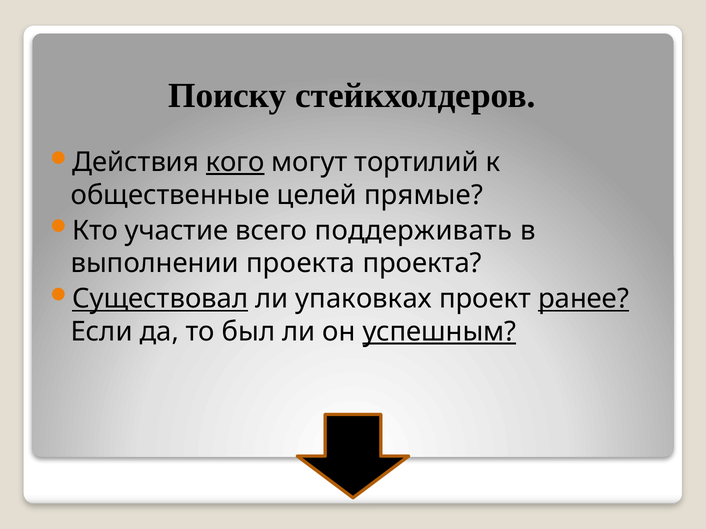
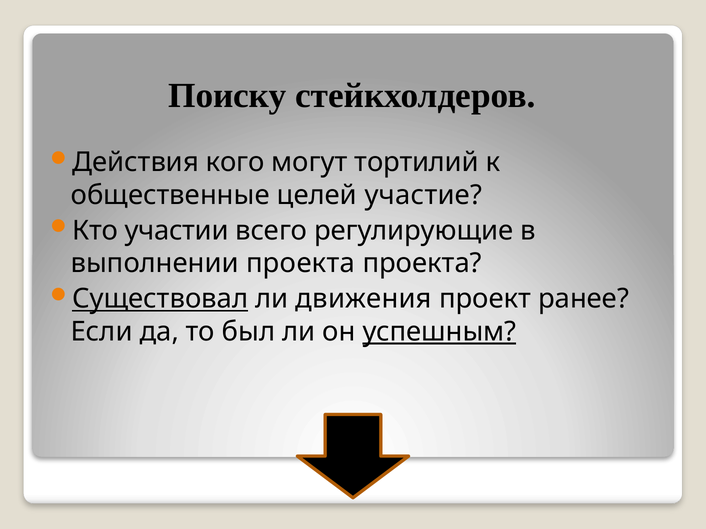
кого underline: present -> none
прямые: прямые -> участие
участие: участие -> участии
поддерживать: поддерживать -> регулирующие
упаковках: упаковках -> движения
ранее underline: present -> none
